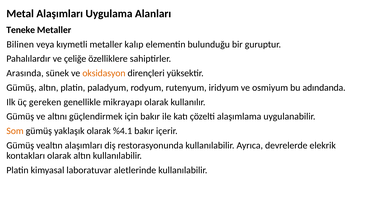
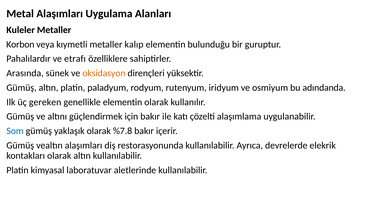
Teneke: Teneke -> Kuleler
Bilinen: Bilinen -> Korbon
çeliğe: çeliğe -> etrafı
genellikle mikrayapı: mikrayapı -> elementin
Som colour: orange -> blue
%4.1: %4.1 -> %7.8
